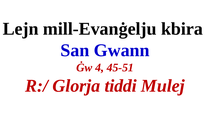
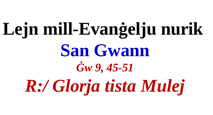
kbira: kbira -> nurik
4: 4 -> 9
tiddi: tiddi -> tista
